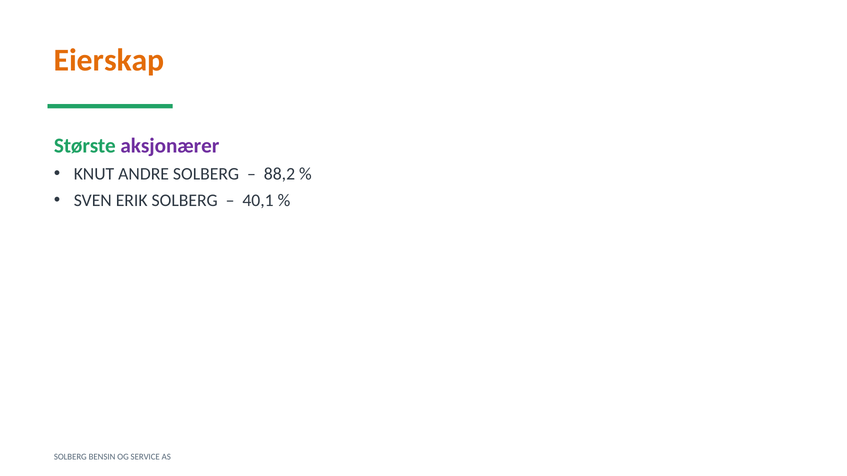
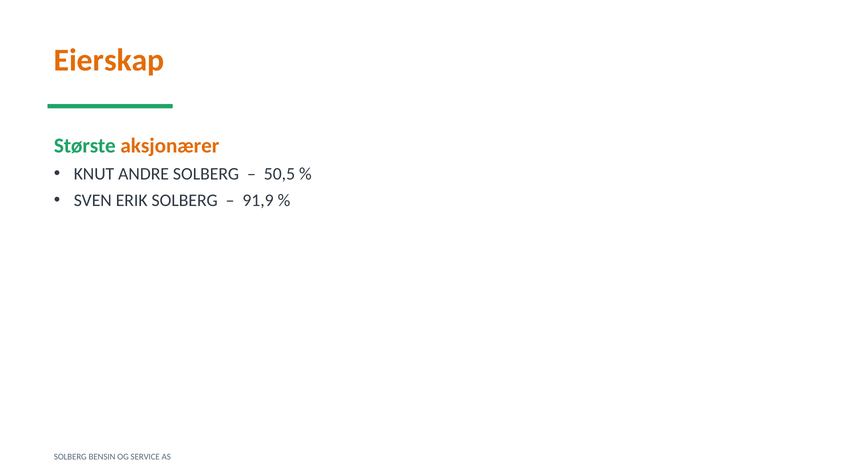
aksjonærer colour: purple -> orange
88,2: 88,2 -> 50,5
40,1: 40,1 -> 91,9
